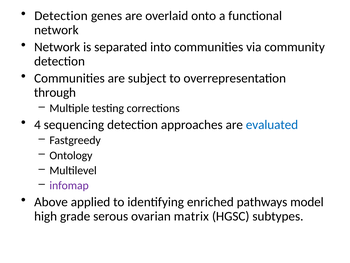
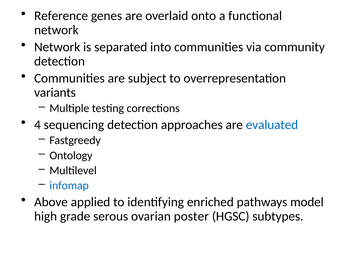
Detection at (61, 16): Detection -> Reference
through: through -> variants
infomap colour: purple -> blue
matrix: matrix -> poster
